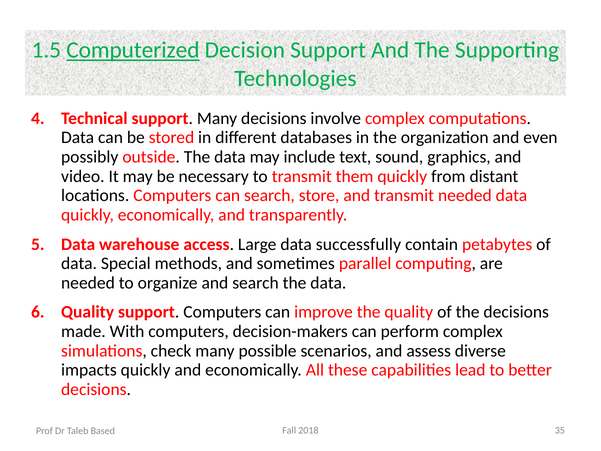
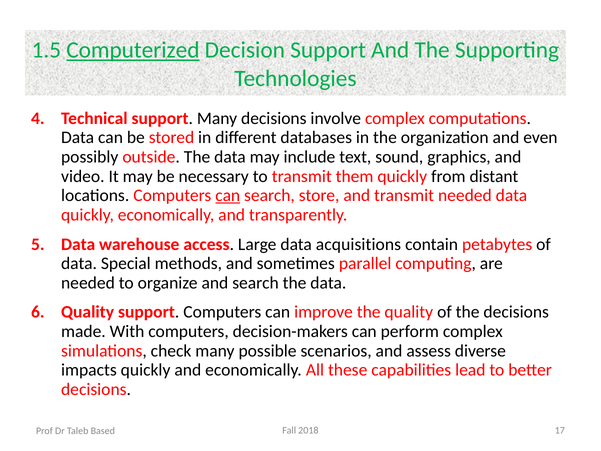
can at (228, 196) underline: none -> present
successfully: successfully -> acquisitions
35: 35 -> 17
